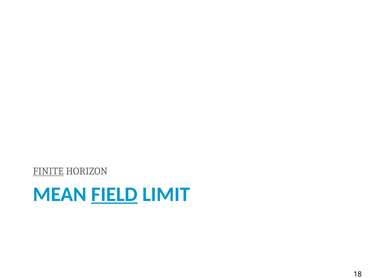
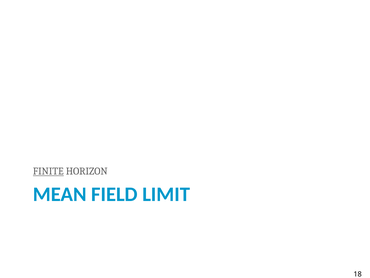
FIELD underline: present -> none
